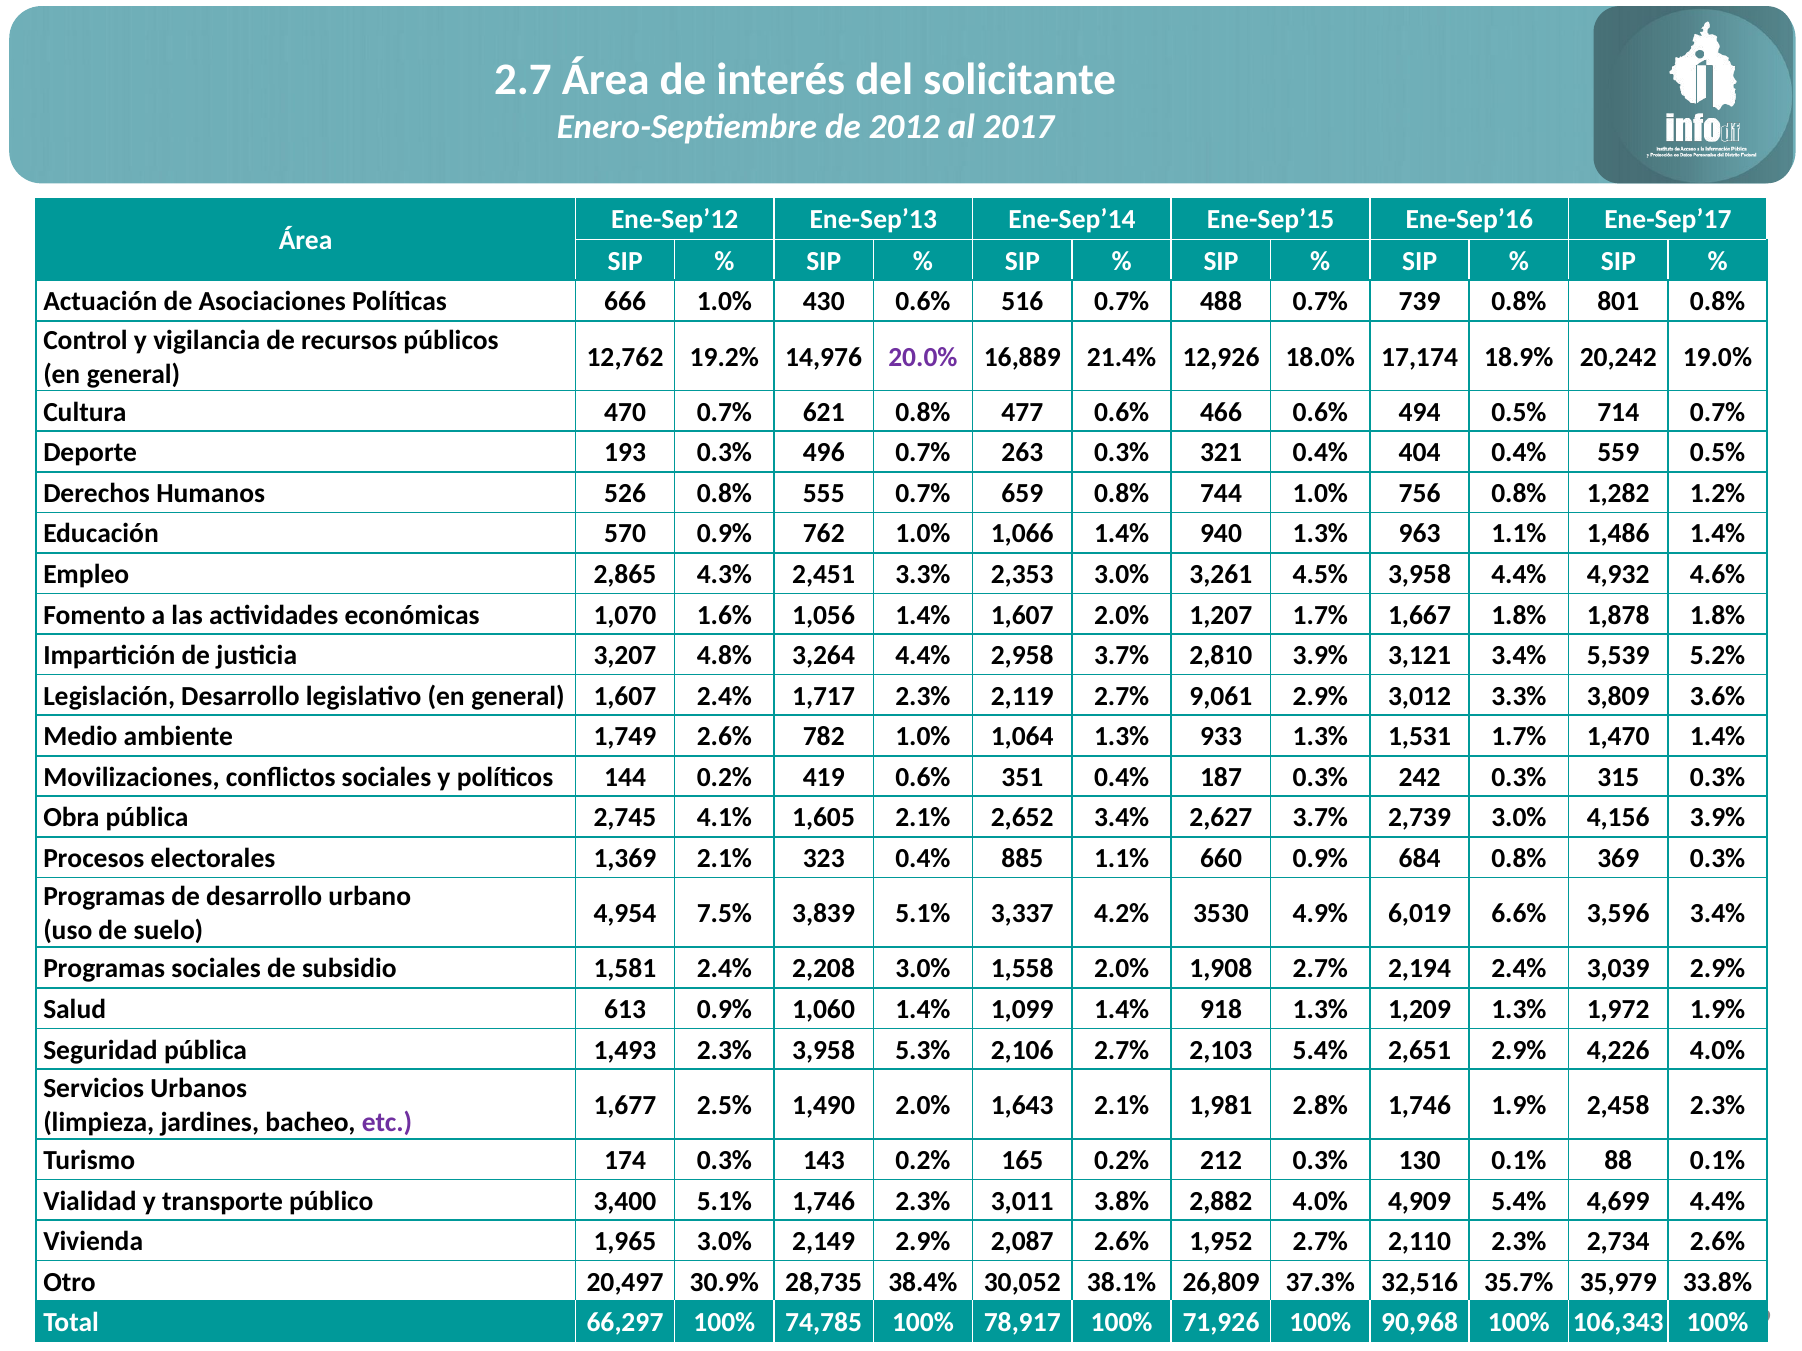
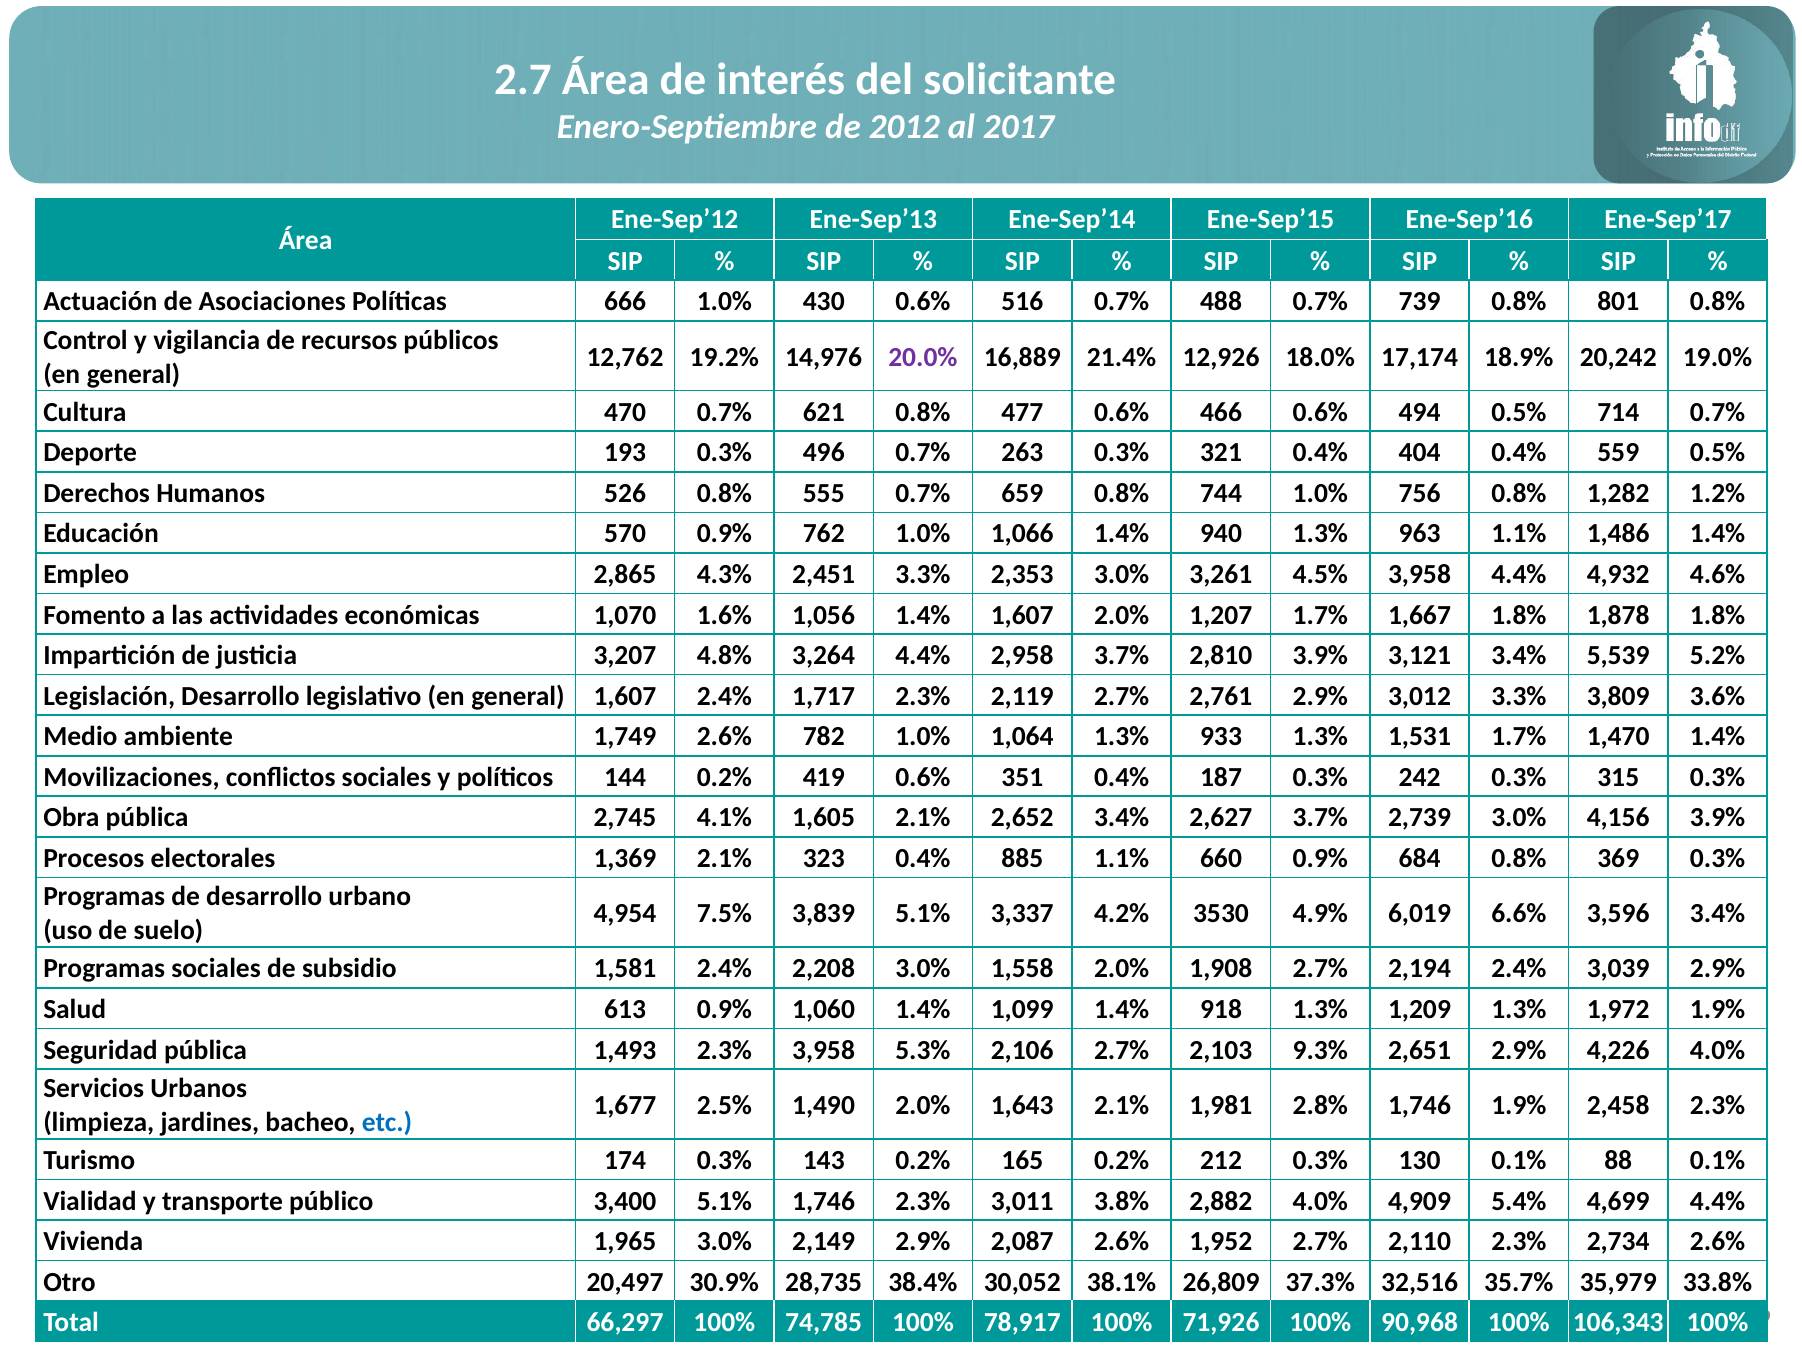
9,061: 9,061 -> 2,761
2,103 5.4%: 5.4% -> 9.3%
etc colour: purple -> blue
